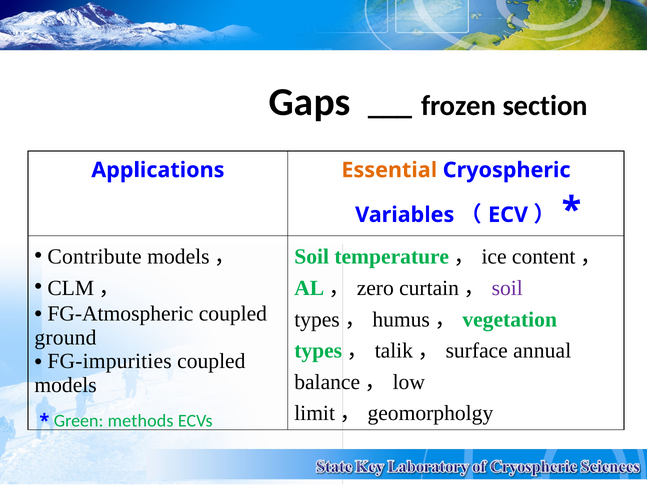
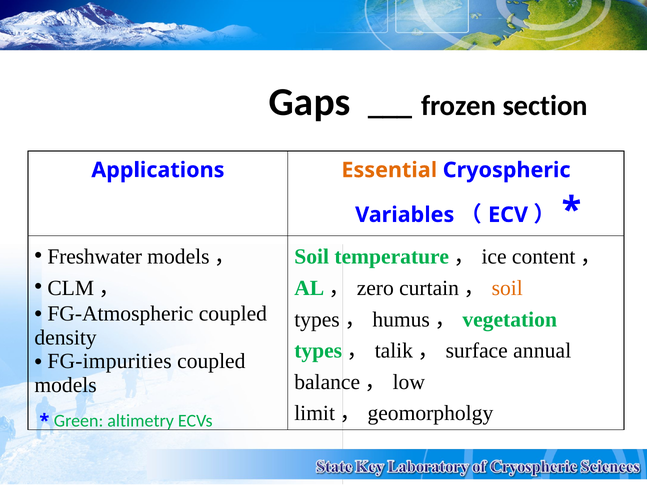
Contribute: Contribute -> Freshwater
soil at (507, 288) colour: purple -> orange
ground: ground -> density
methods: methods -> altimetry
